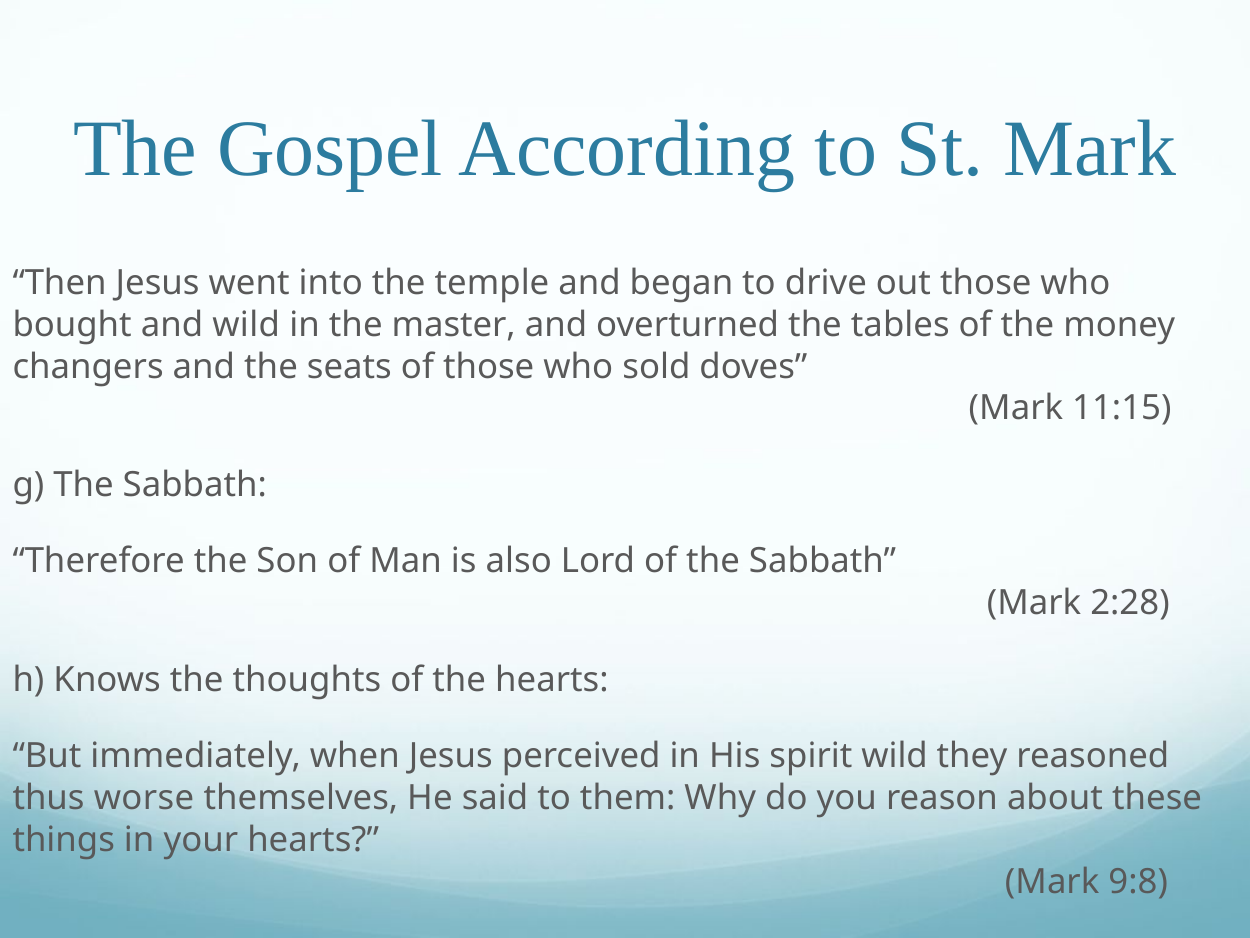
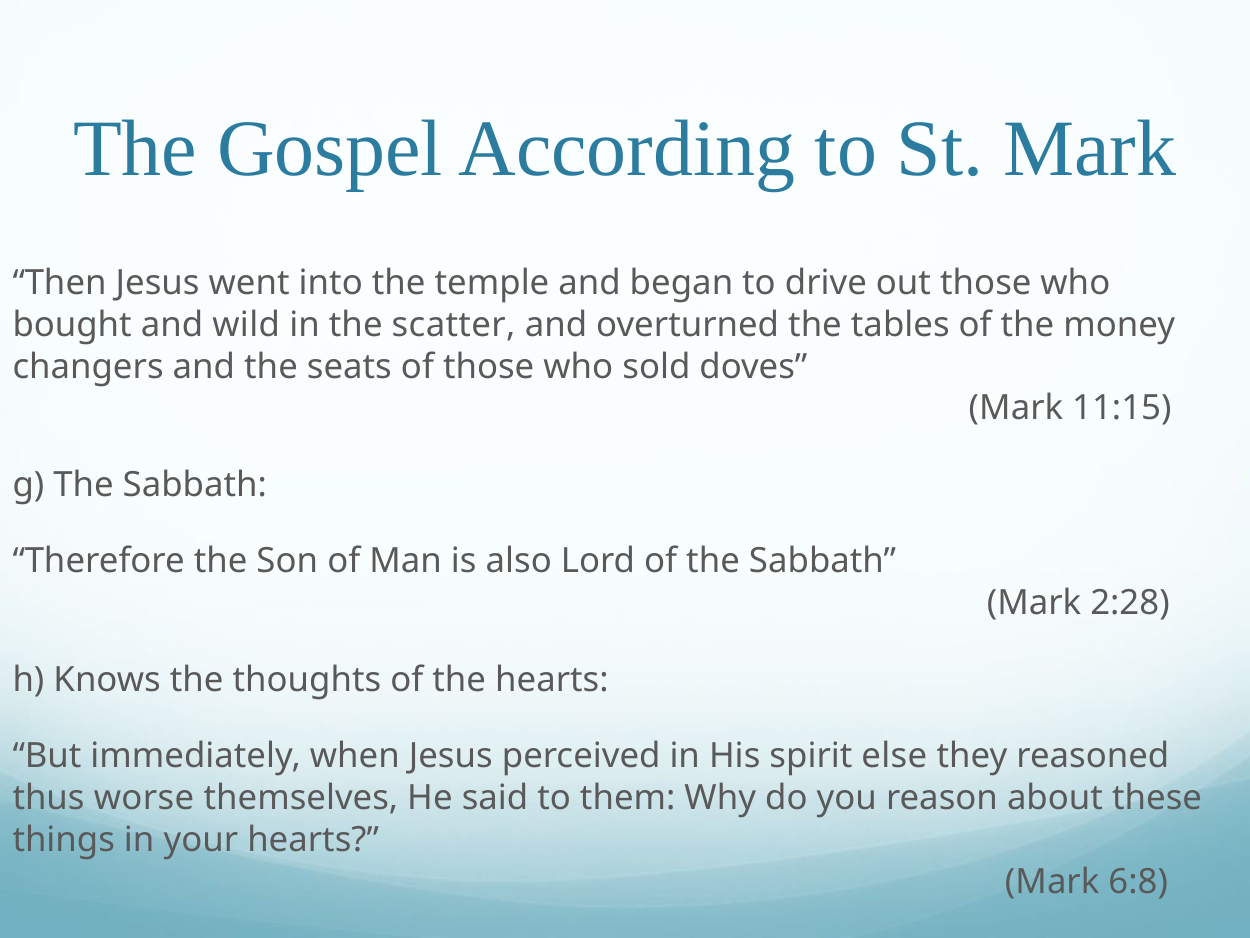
master: master -> scatter
spirit wild: wild -> else
9:8: 9:8 -> 6:8
